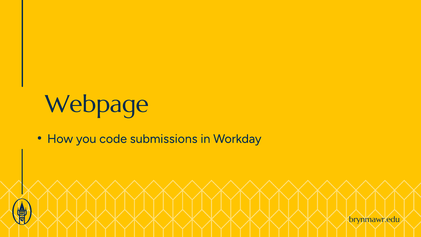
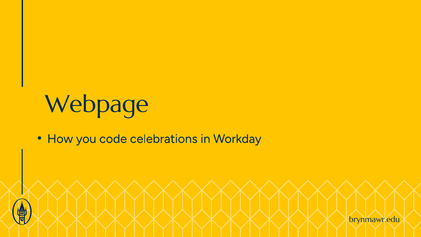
submissions: submissions -> celebrations
